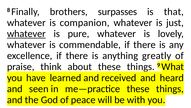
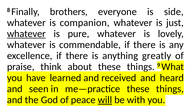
surpasses: surpasses -> everyone
that: that -> side
will underline: none -> present
